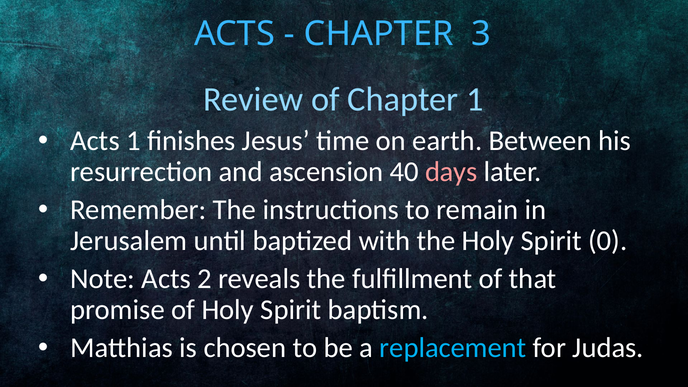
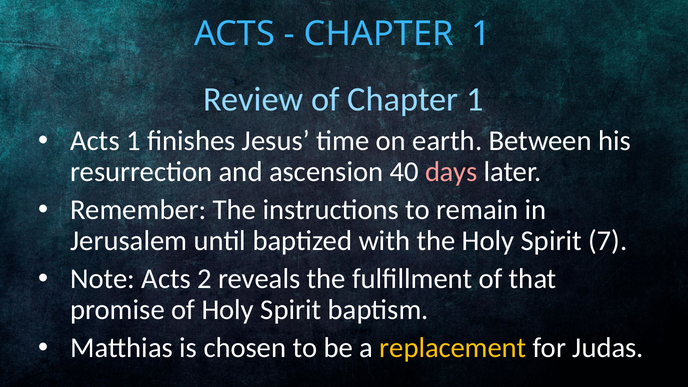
3 at (481, 34): 3 -> 1
0: 0 -> 7
replacement colour: light blue -> yellow
